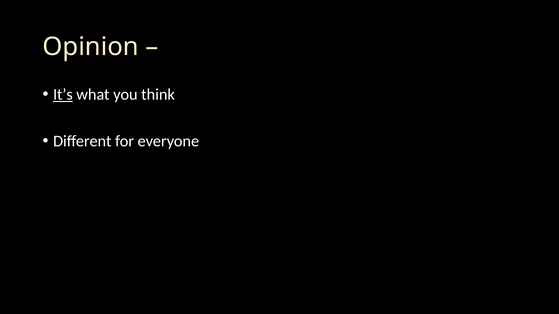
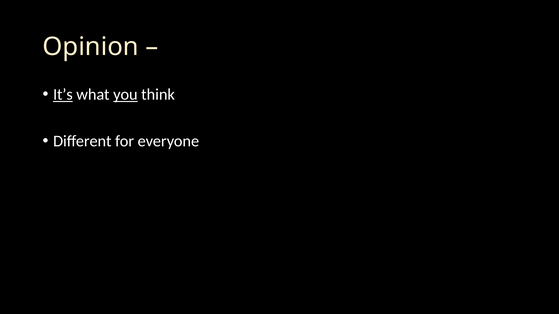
you underline: none -> present
